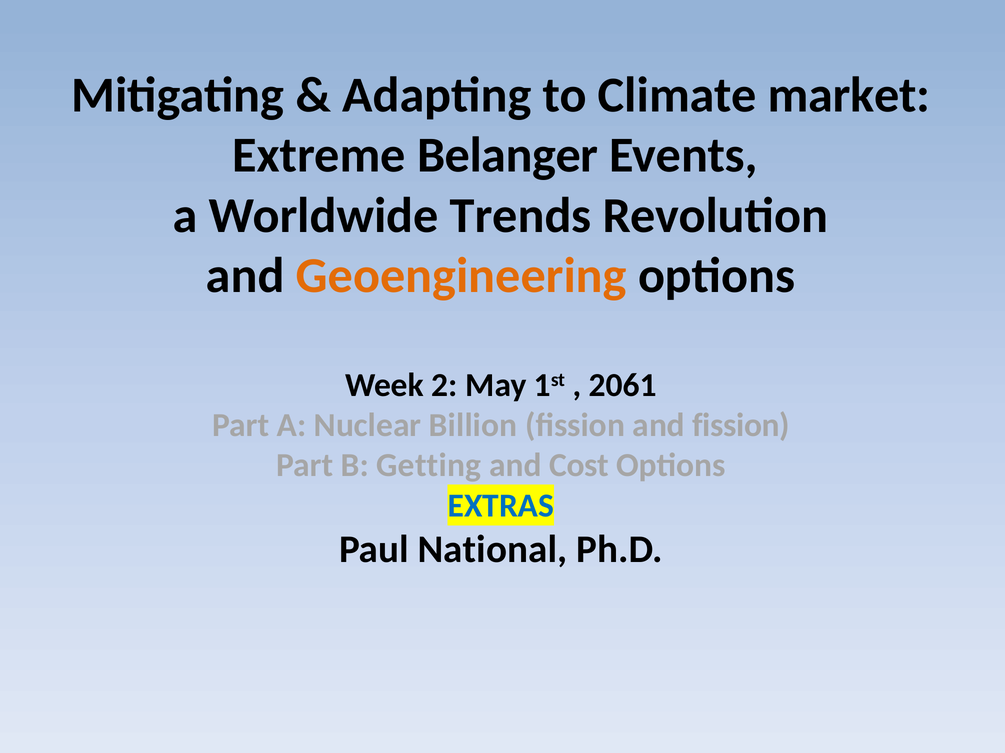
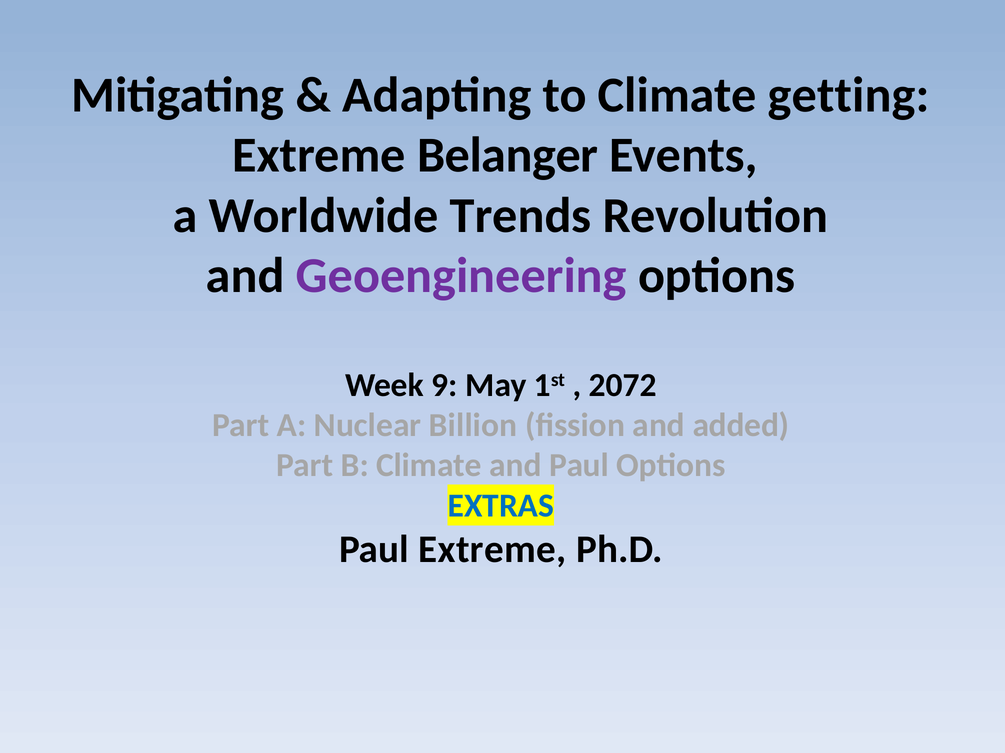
market: market -> getting
Geoengineering colour: orange -> purple
2: 2 -> 9
2061: 2061 -> 2072
and fission: fission -> added
B Getting: Getting -> Climate
and Cost: Cost -> Paul
Paul National: National -> Extreme
